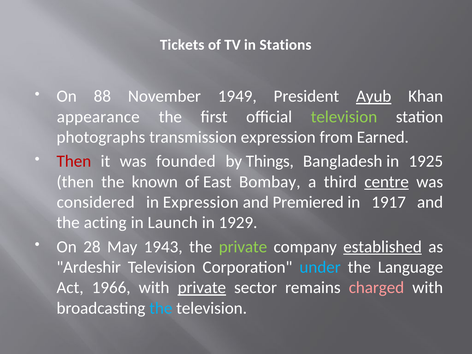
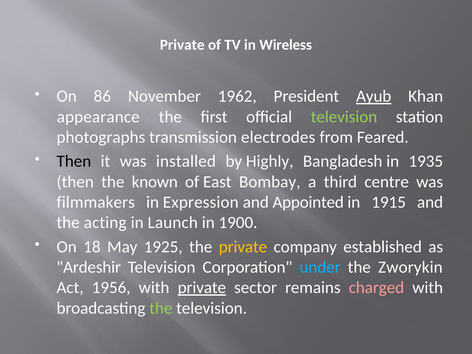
Tickets at (182, 45): Tickets -> Private
Stations: Stations -> Wireless
88: 88 -> 86
1949: 1949 -> 1962
transmission expression: expression -> electrodes
Earned: Earned -> Feared
Then at (74, 161) colour: red -> black
founded: founded -> installed
Things: Things -> Highly
1925: 1925 -> 1935
centre underline: present -> none
considered: considered -> filmmakers
Premiered: Premiered -> Appointed
1917: 1917 -> 1915
1929: 1929 -> 1900
28: 28 -> 18
1943: 1943 -> 1925
private at (243, 247) colour: light green -> yellow
established underline: present -> none
Language: Language -> Zworykin
1966: 1966 -> 1956
the at (161, 308) colour: light blue -> light green
